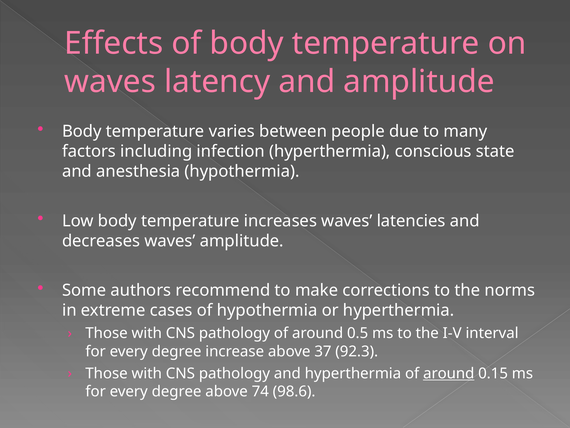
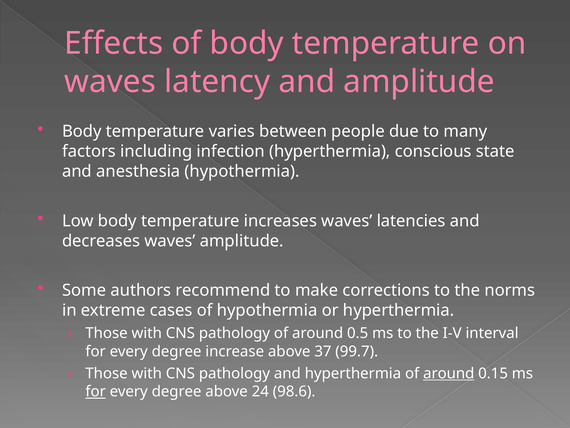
92.3: 92.3 -> 99.7
for at (96, 391) underline: none -> present
74: 74 -> 24
